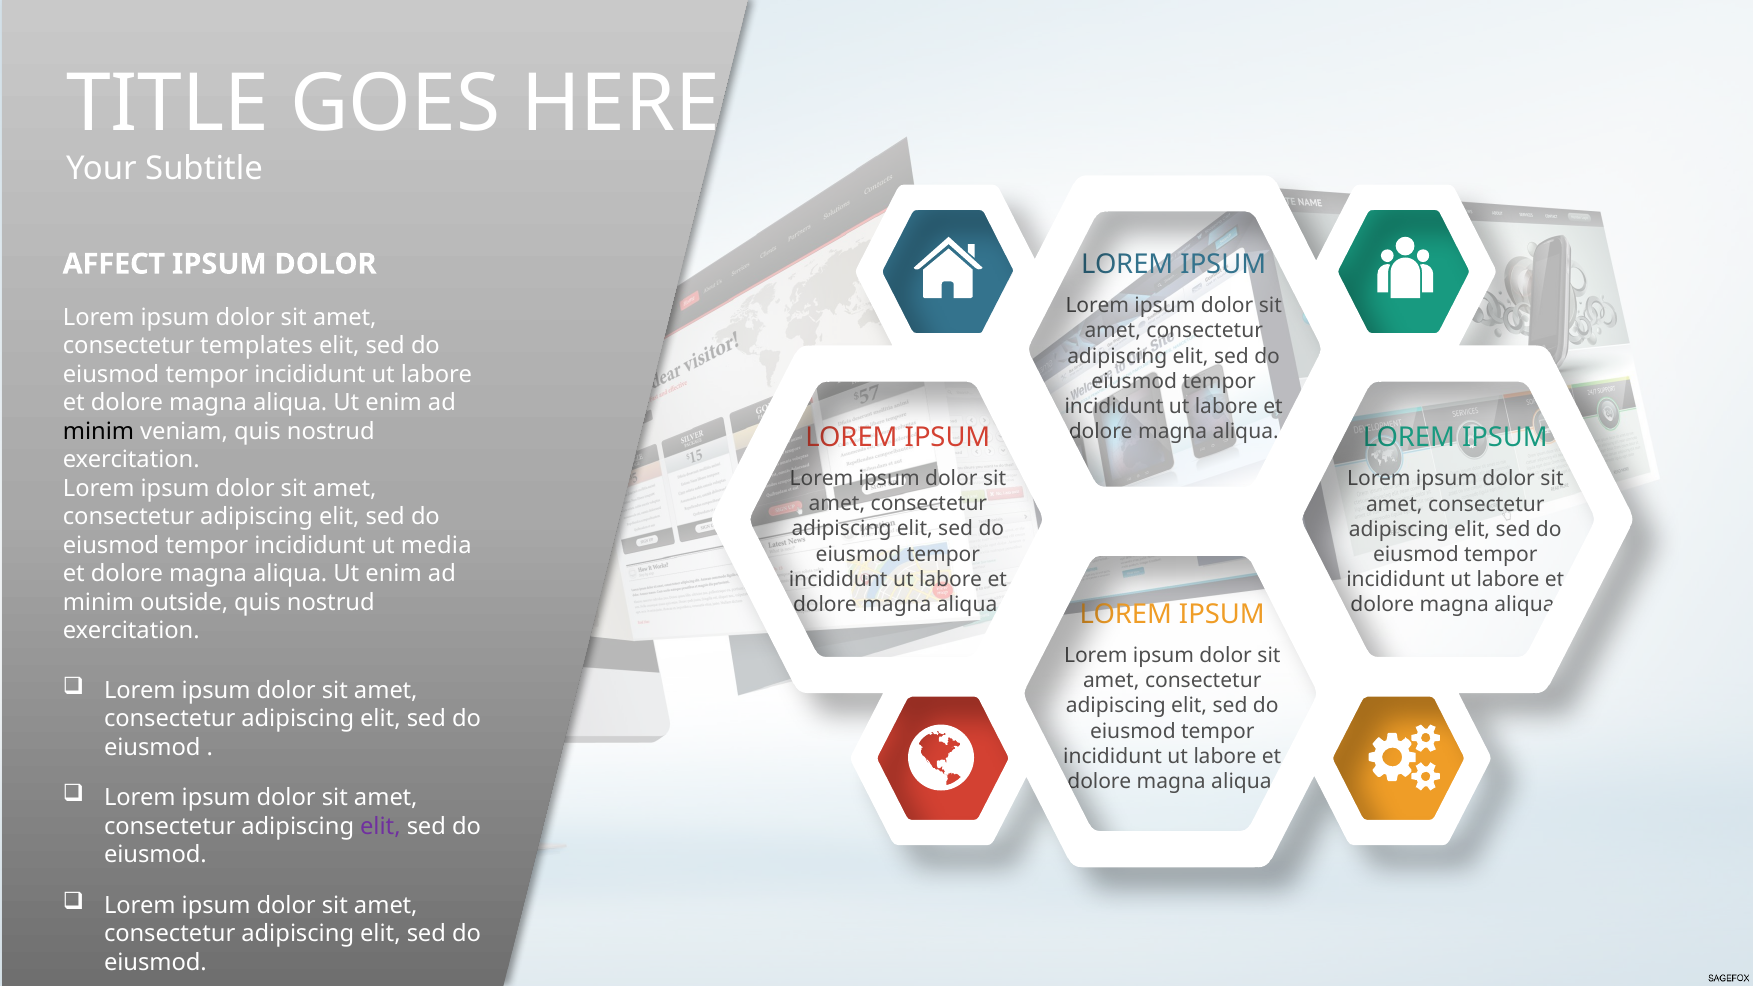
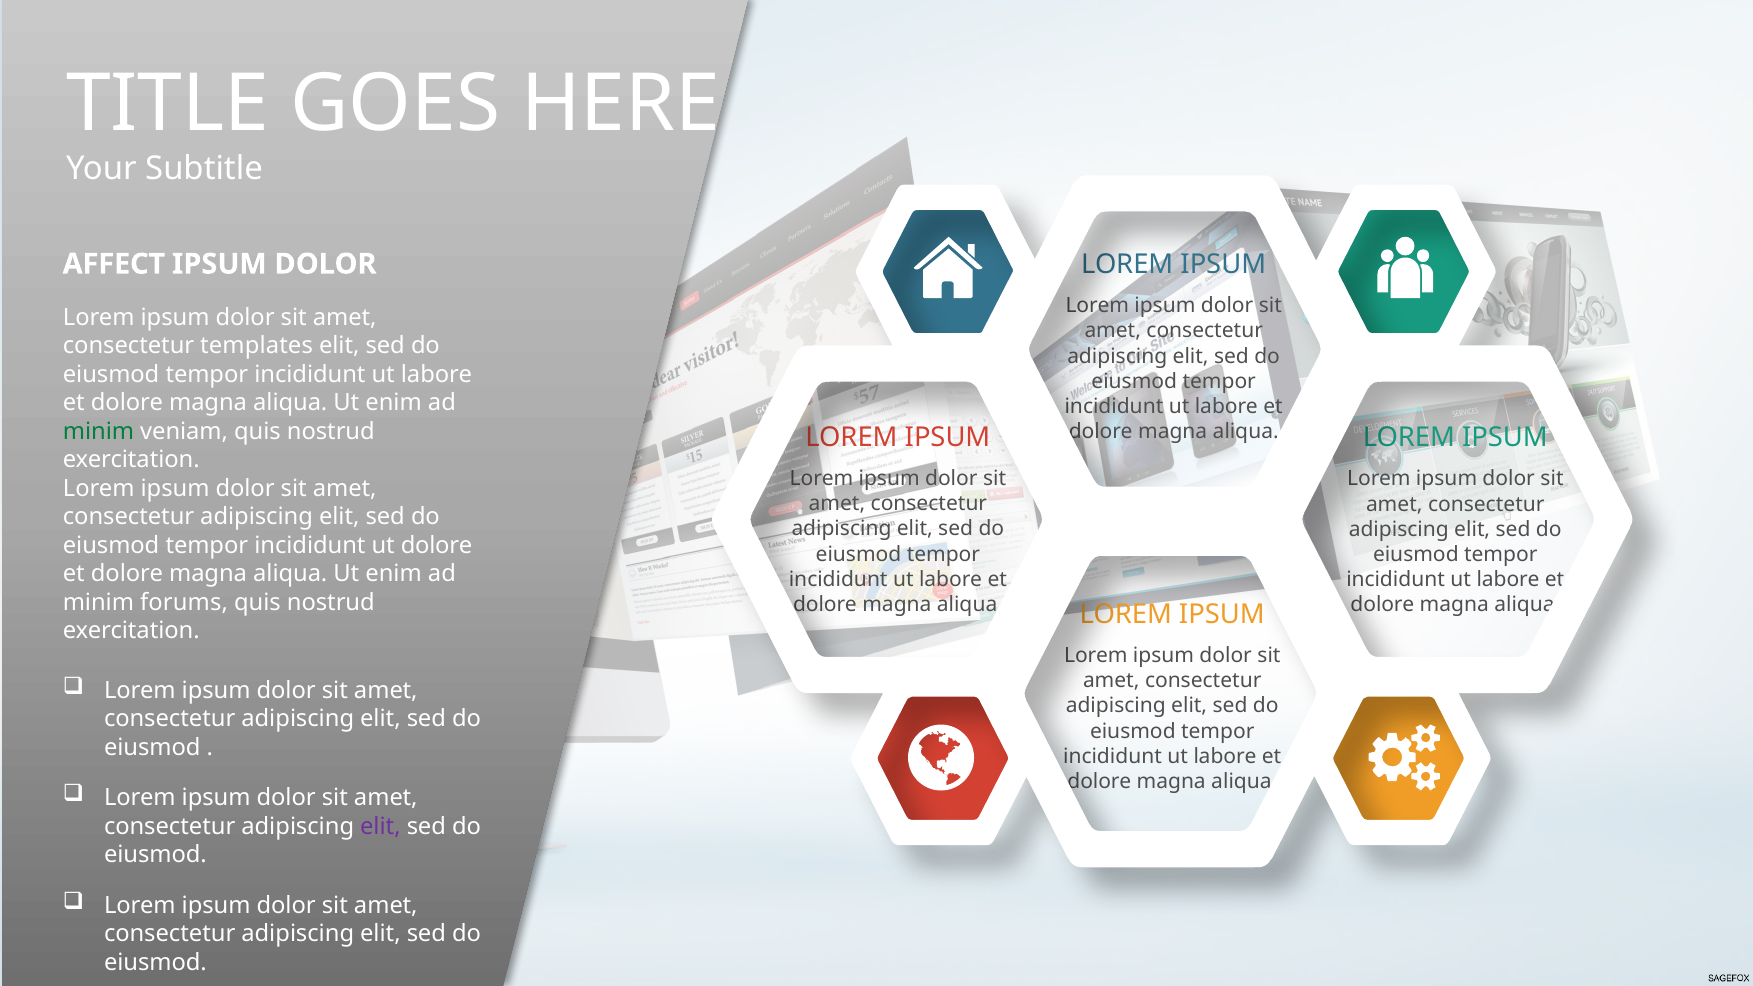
minim at (99, 431) colour: black -> green
ut media: media -> dolore
outside: outside -> forums
